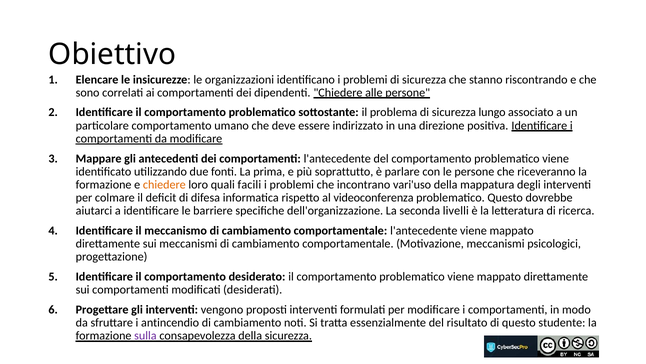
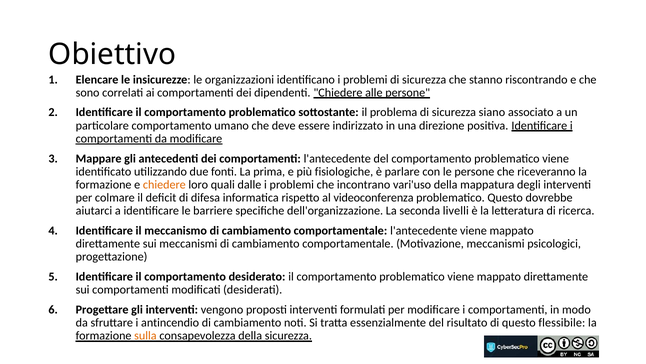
lungo: lungo -> siano
soprattutto: soprattutto -> fisiologiche
facili: facili -> dalle
studente: studente -> flessibile
sulla colour: purple -> orange
